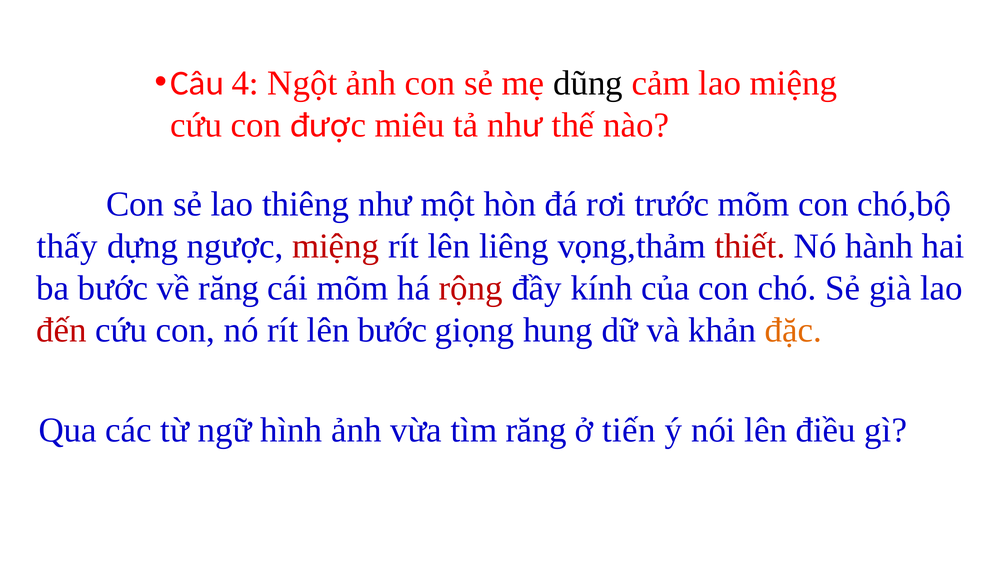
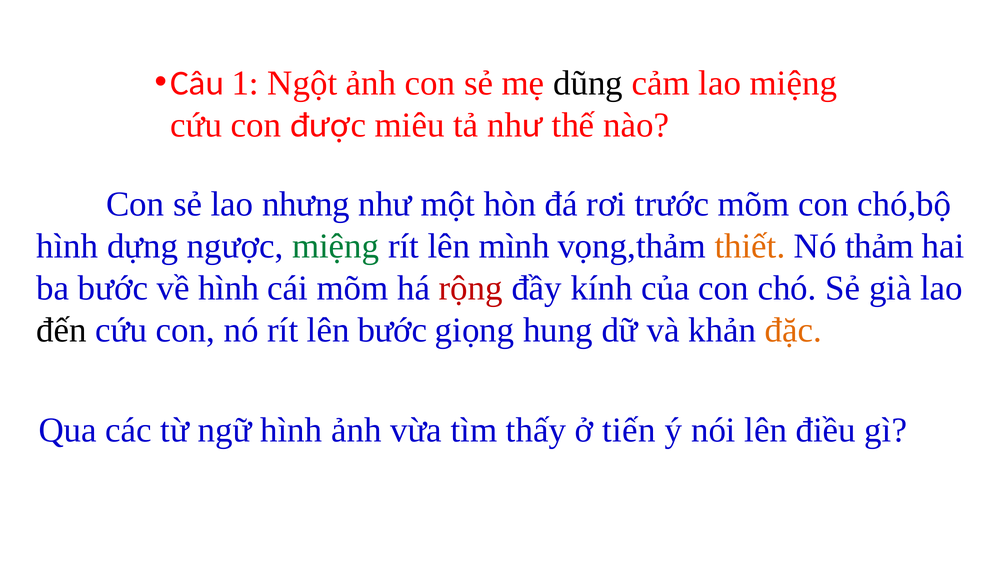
4: 4 -> 1
thiêng: thiêng -> nhưng
thấy at (67, 246): thấy -> hình
miệng at (336, 246) colour: red -> green
liêng: liêng -> mình
thiết colour: red -> orange
hành: hành -> thảm
về răng: răng -> hình
đến colour: red -> black
tìm răng: răng -> thấy
